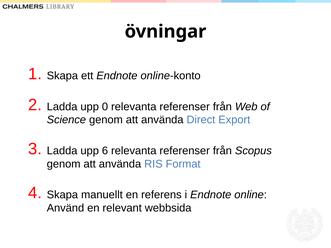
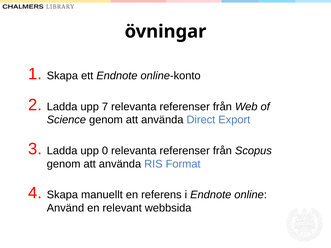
0: 0 -> 7
6: 6 -> 0
